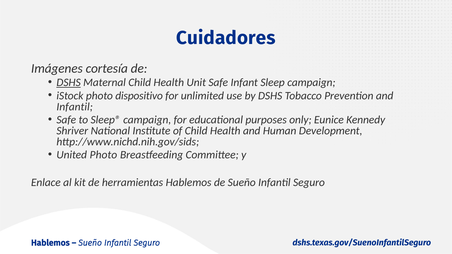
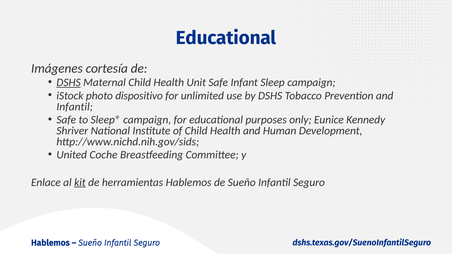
Cuidadores at (226, 38): Cuidadores -> Educational
United Photo: Photo -> Coche
kit underline: none -> present
